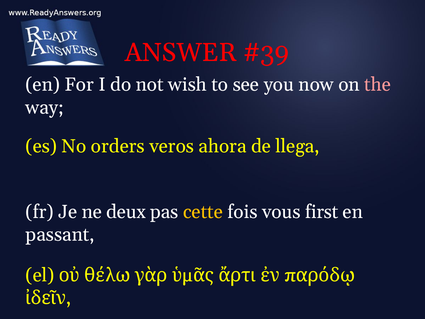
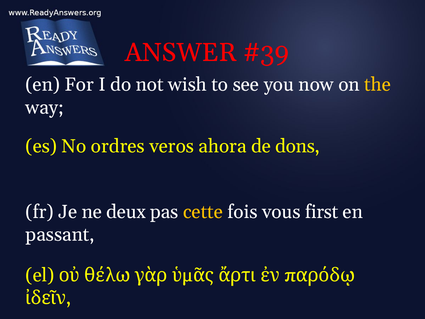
the colour: pink -> yellow
orders: orders -> ordres
llega: llega -> dons
